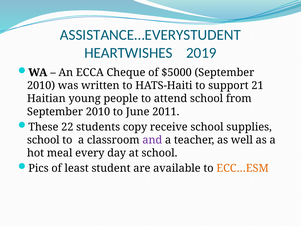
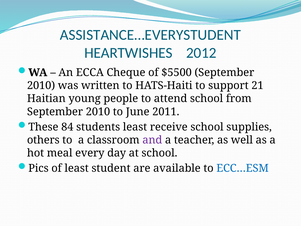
2019: 2019 -> 2012
$5000: $5000 -> $5500
22: 22 -> 84
students copy: copy -> least
school at (43, 140): school -> others
ECC…ESM colour: orange -> blue
